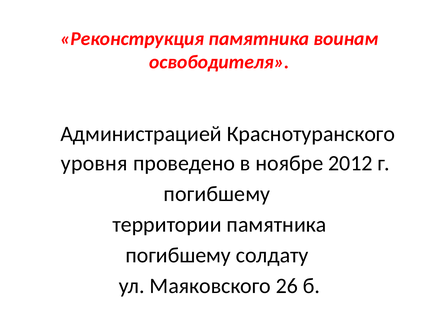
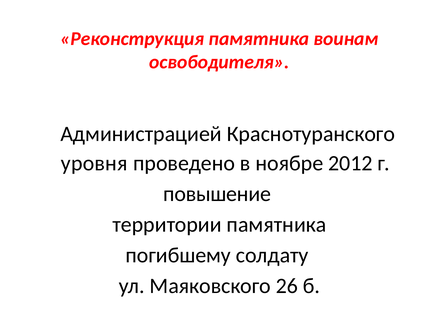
погибшему at (217, 194): погибшему -> повышение
